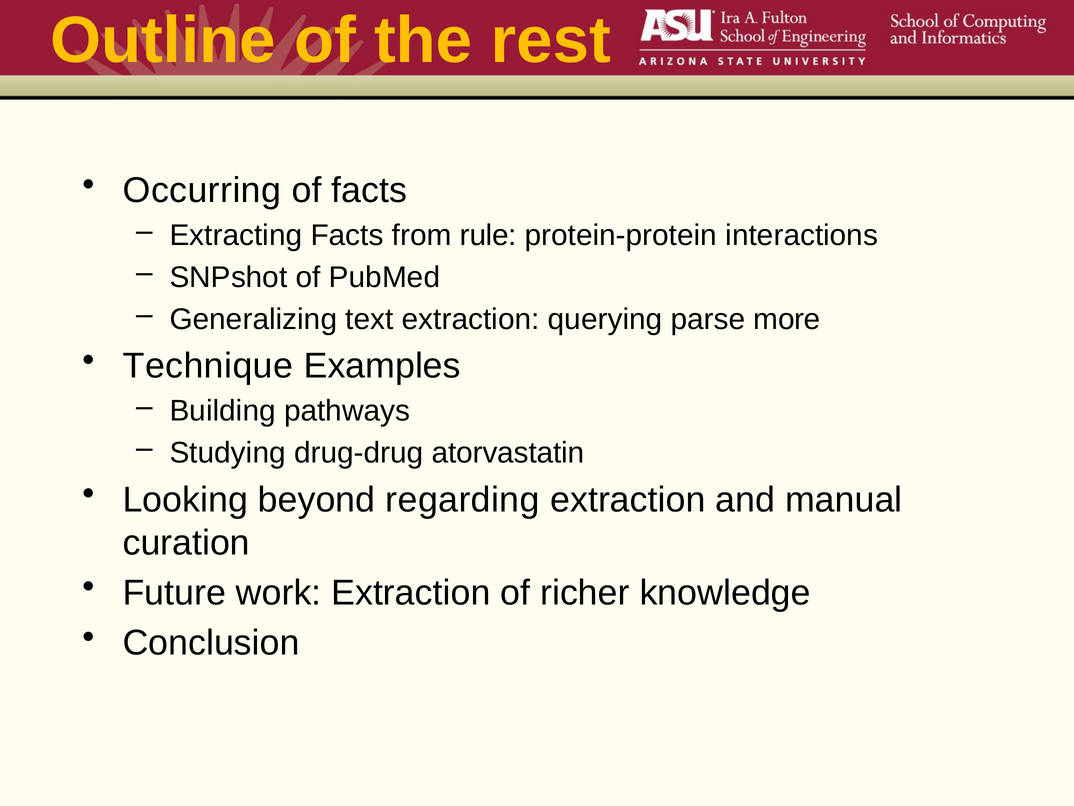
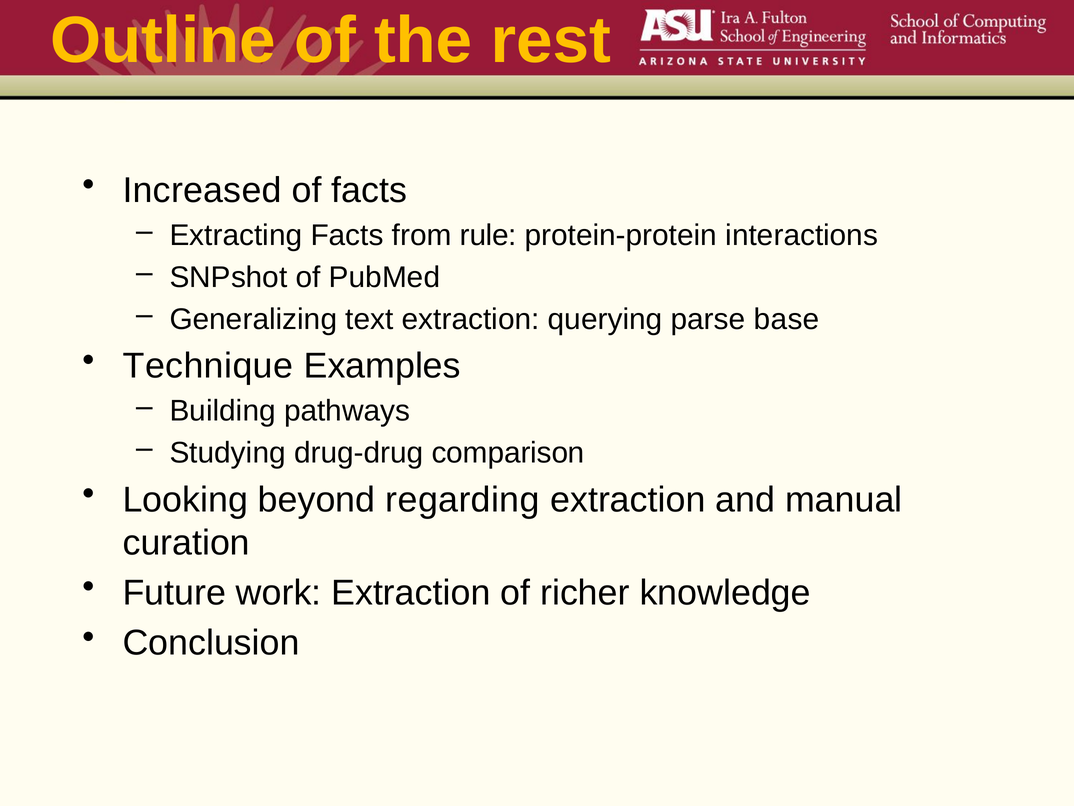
Occurring: Occurring -> Increased
more: more -> base
atorvastatin: atorvastatin -> comparison
